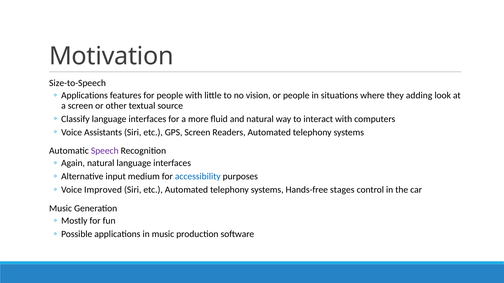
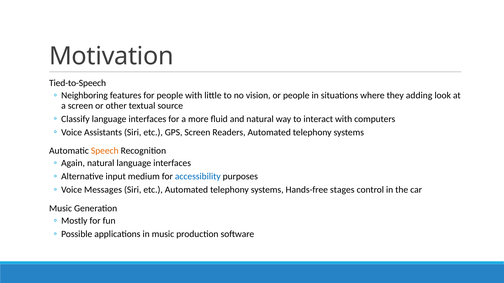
Size-to-Speech: Size-to-Speech -> Tied-to-Speech
Applications at (85, 96): Applications -> Neighboring
Speech colour: purple -> orange
Improved: Improved -> Messages
